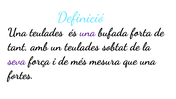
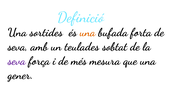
Una teulades: teulades -> sortides
una at (88, 32) colour: purple -> orange
tant at (18, 46): tant -> seva
fortes: fortes -> gener
